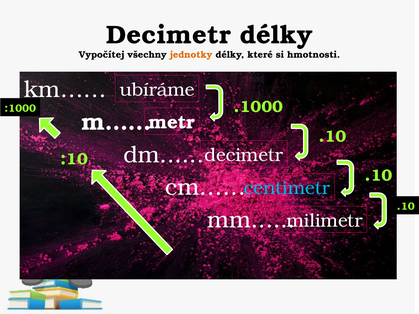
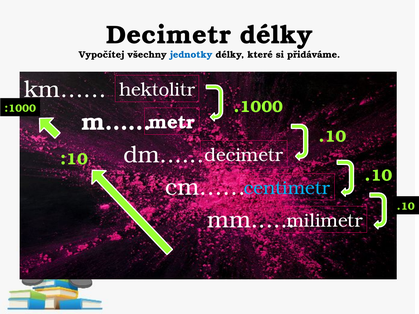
jednotky colour: orange -> blue
hmotnosti: hmotnosti -> přidáváme
ubíráme: ubíráme -> hektolitr
